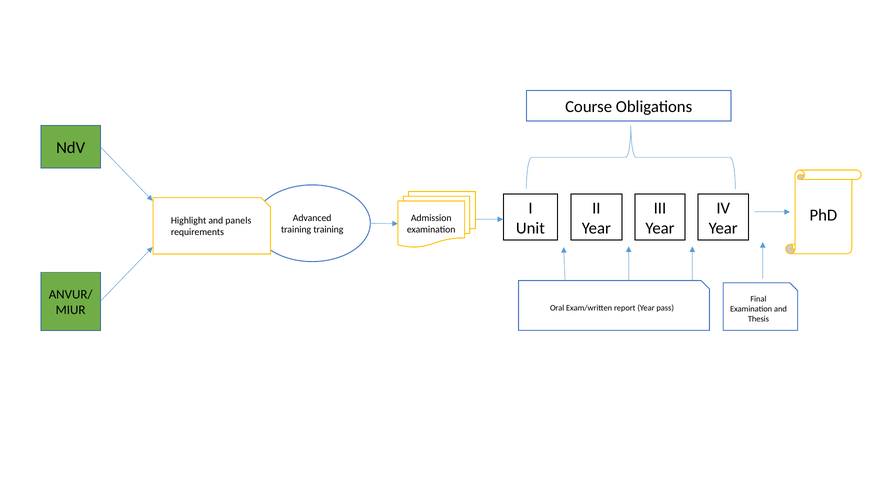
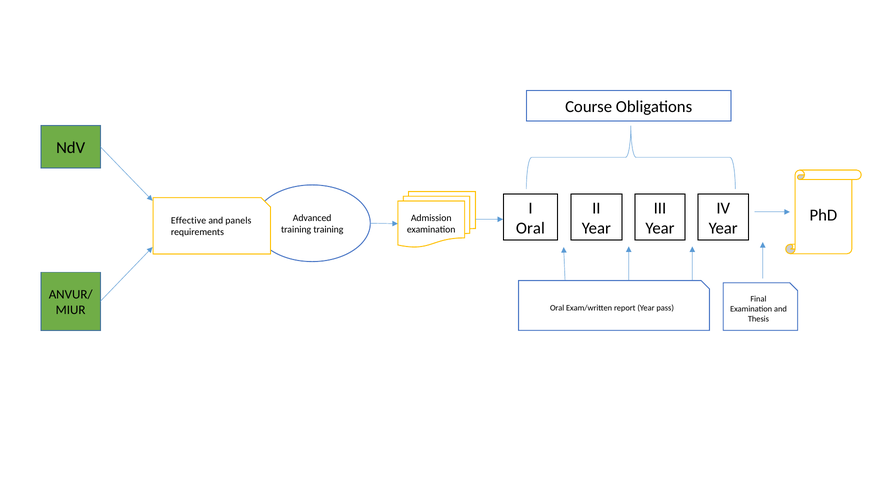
Highlight: Highlight -> Effective
Unit at (530, 228): Unit -> Oral
